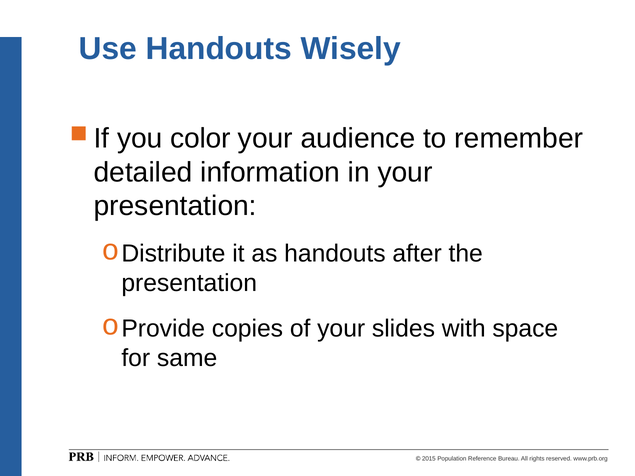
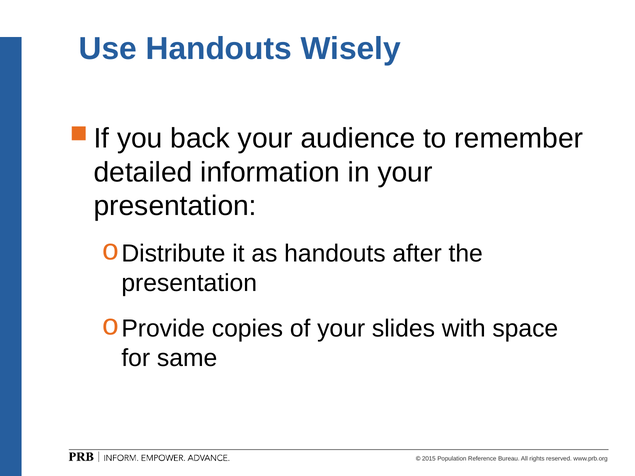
color: color -> back
